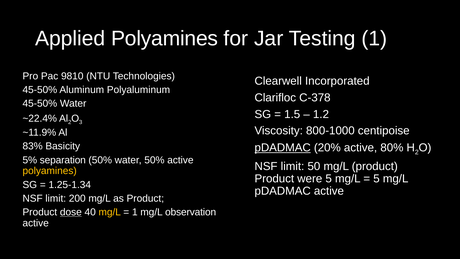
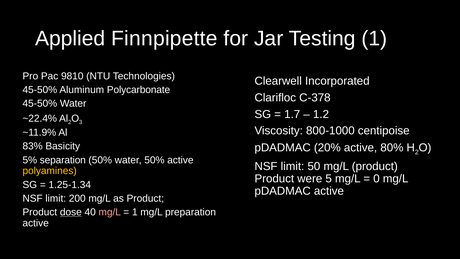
Applied Polyamines: Polyamines -> Finnpipette
Polyaluminum: Polyaluminum -> Polycarbonate
1.5: 1.5 -> 1.7
pDADMAC at (283, 148) underline: present -> none
5 at (376, 178): 5 -> 0
mg/L at (110, 212) colour: yellow -> pink
observation: observation -> preparation
